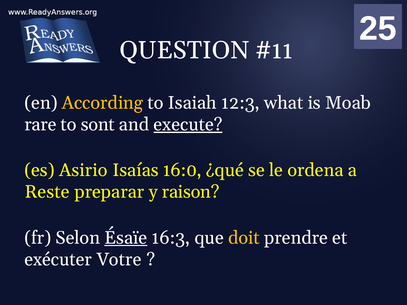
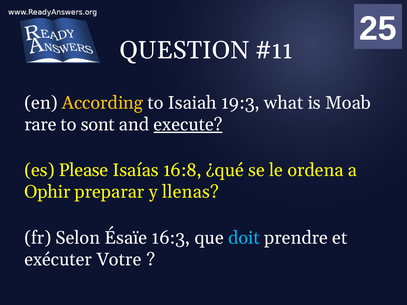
12:3: 12:3 -> 19:3
Asirio: Asirio -> Please
16:0: 16:0 -> 16:8
Reste: Reste -> Ophir
raison: raison -> llenas
Ésaïe underline: present -> none
doit colour: yellow -> light blue
